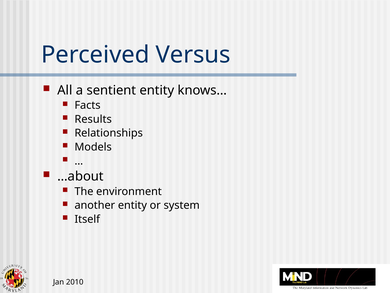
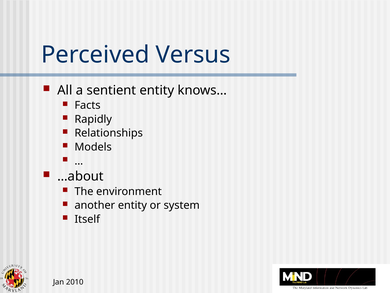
Results: Results -> Rapidly
